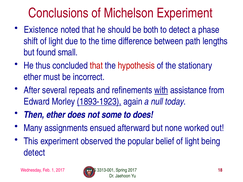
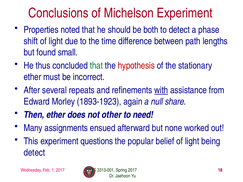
Existence: Existence -> Properties
that at (96, 66) colour: red -> green
1893-1923 underline: present -> none
today: today -> share
some: some -> other
to does: does -> need
observed: observed -> questions
